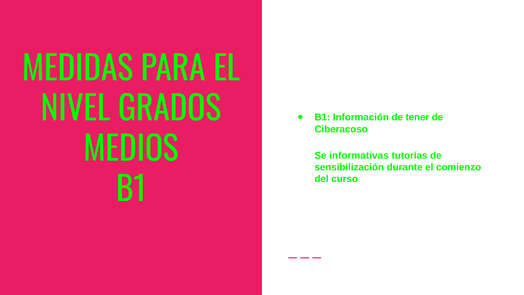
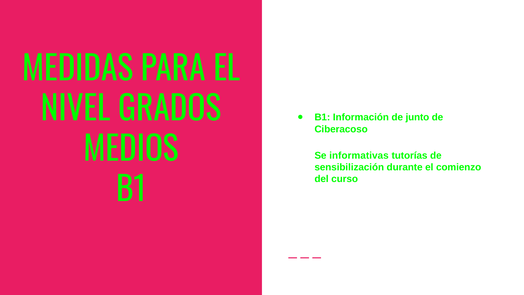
tener: tener -> junto
